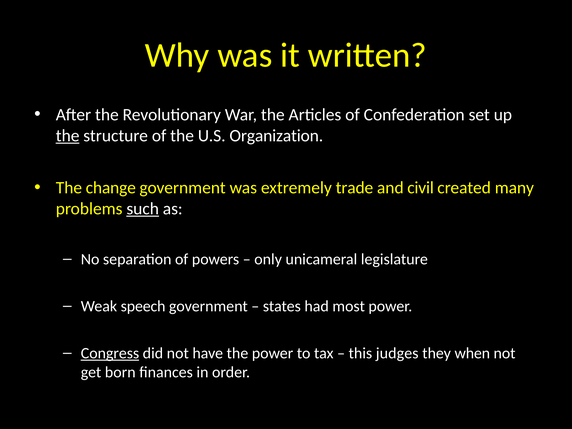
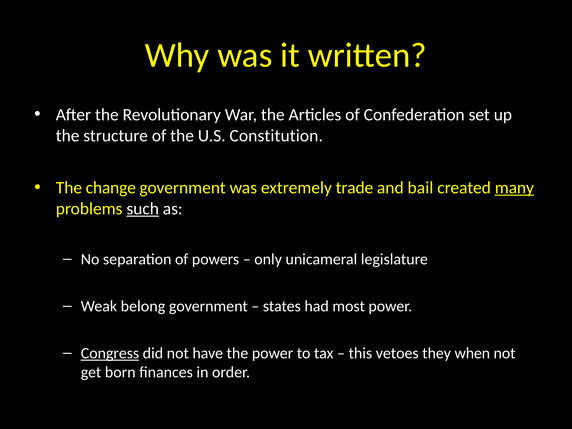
the at (68, 136) underline: present -> none
Organization: Organization -> Constitution
civil: civil -> bail
many underline: none -> present
speech: speech -> belong
judges: judges -> vetoes
